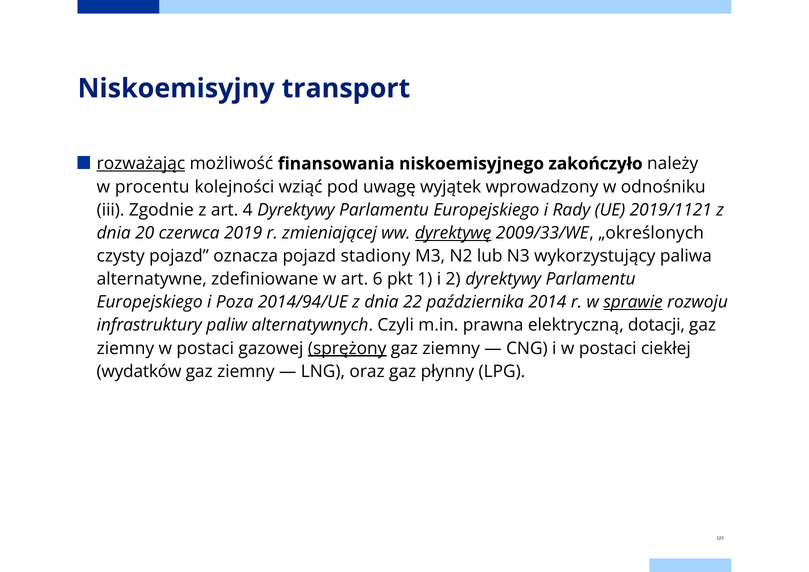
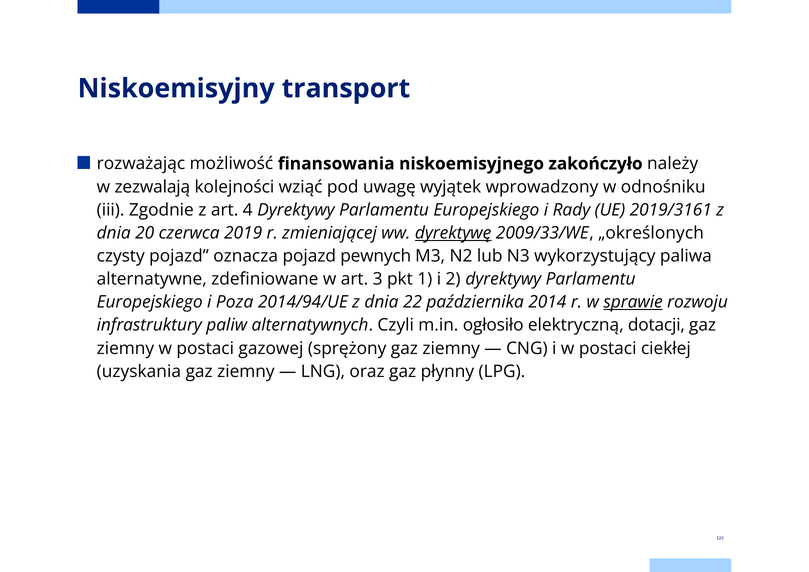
rozważając underline: present -> none
procentu: procentu -> zezwalają
2019/1121: 2019/1121 -> 2019/3161
stadiony: stadiony -> pewnych
6: 6 -> 3
prawna: prawna -> ogłosiło
sprężony underline: present -> none
wydatków: wydatków -> uzyskania
